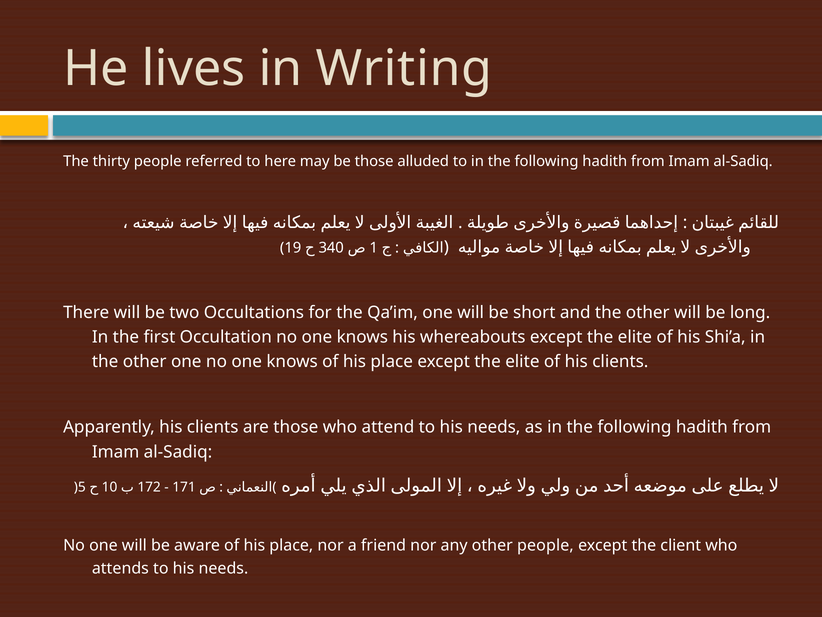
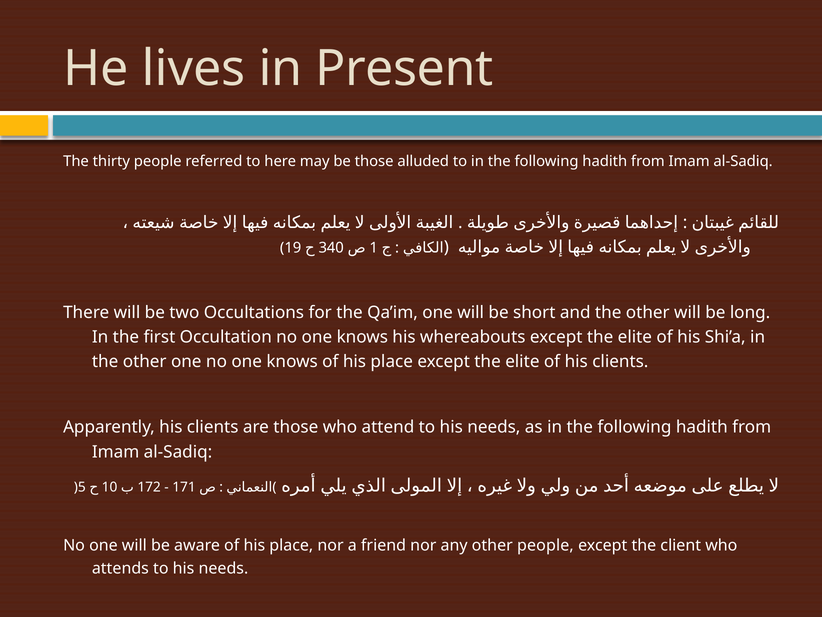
Writing: Writing -> Present
